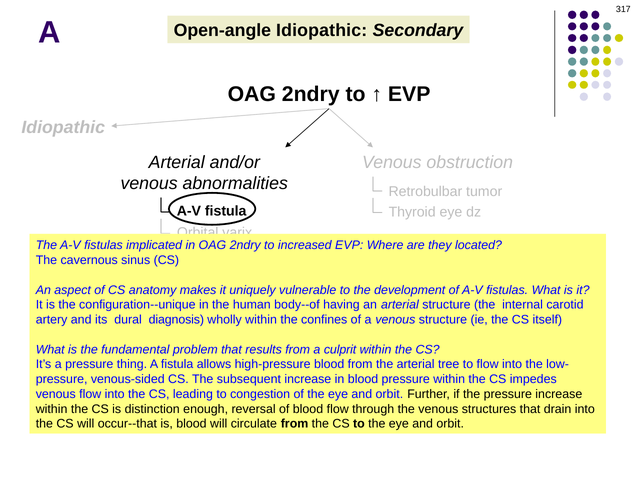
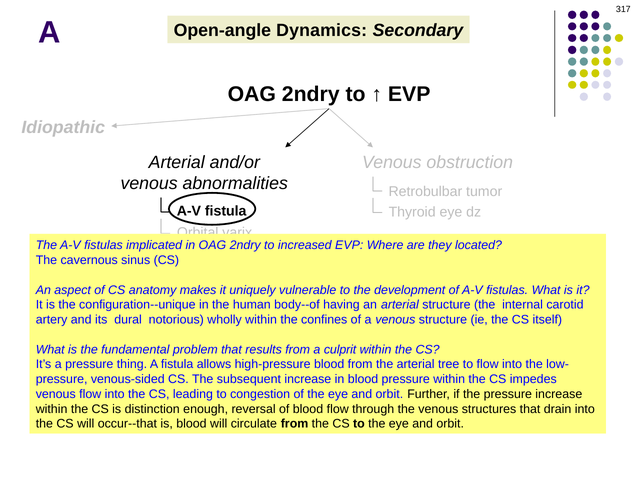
Open-angle Idiopathic: Idiopathic -> Dynamics
diagnosis: diagnosis -> notorious
